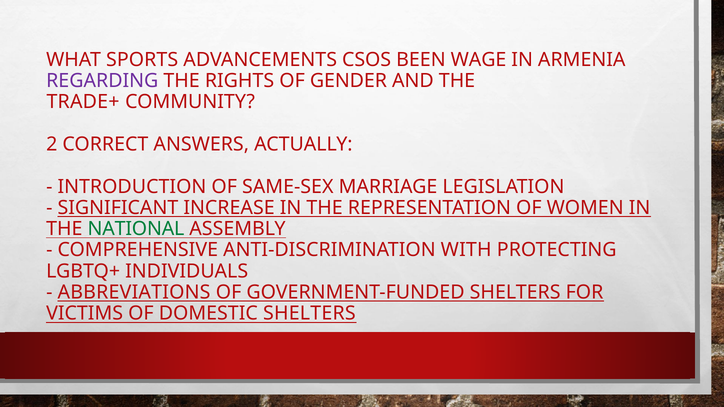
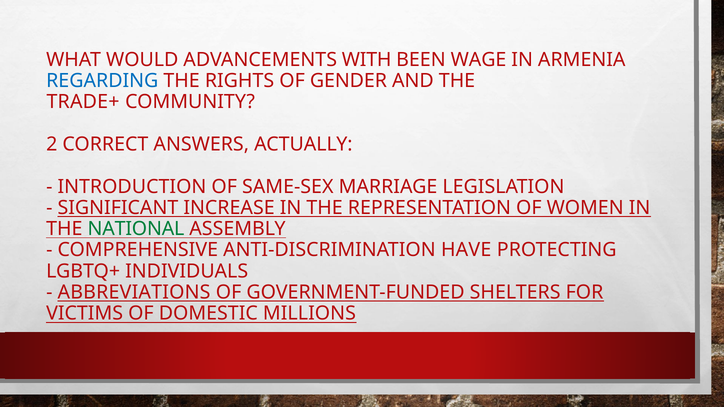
SPORTS: SPORTS -> WOULD
CSOS: CSOS -> WITH
REGARDING colour: purple -> blue
WITH: WITH -> HAVE
DOMESTIC SHELTERS: SHELTERS -> MILLIONS
